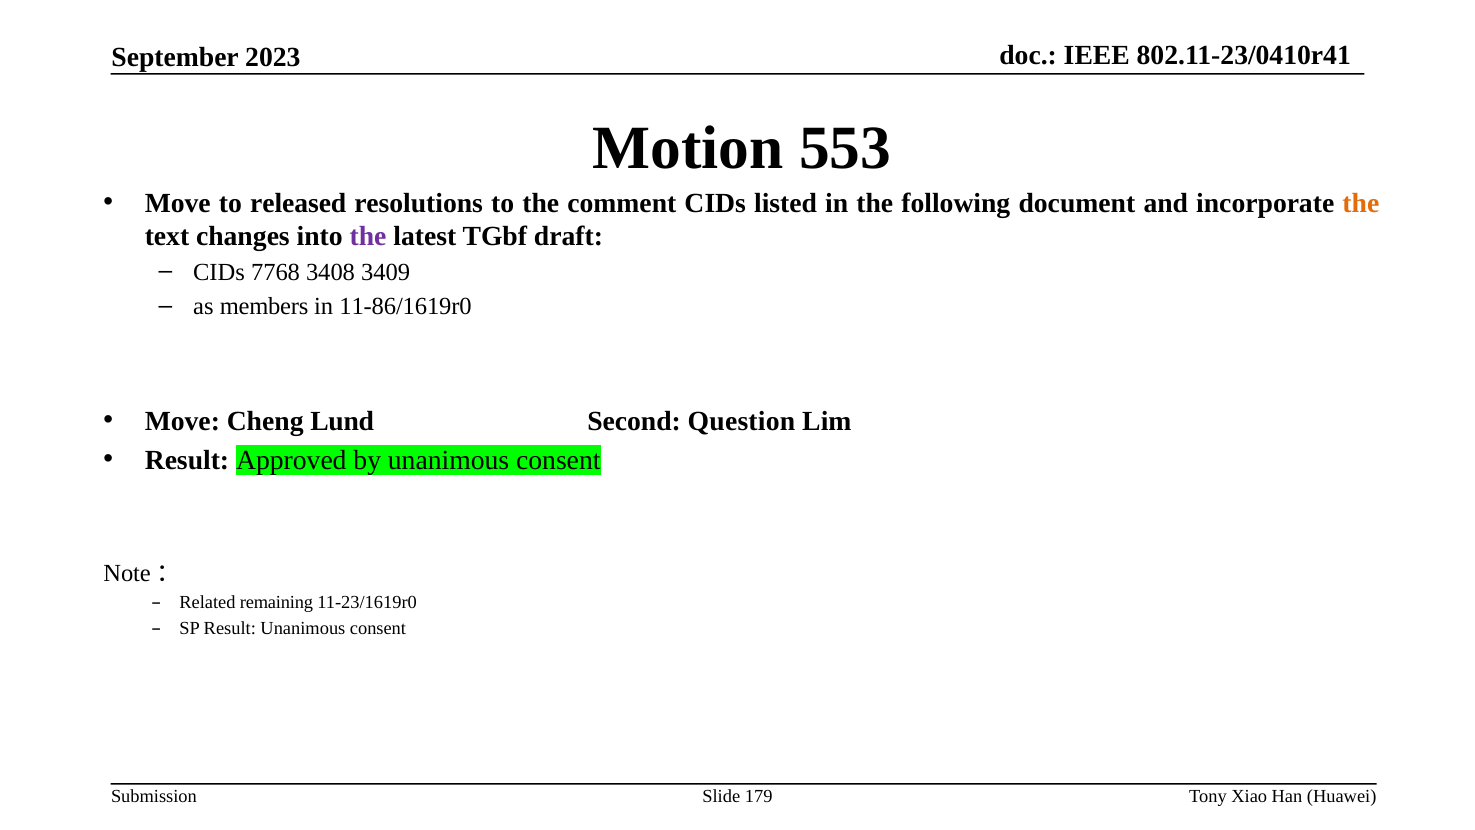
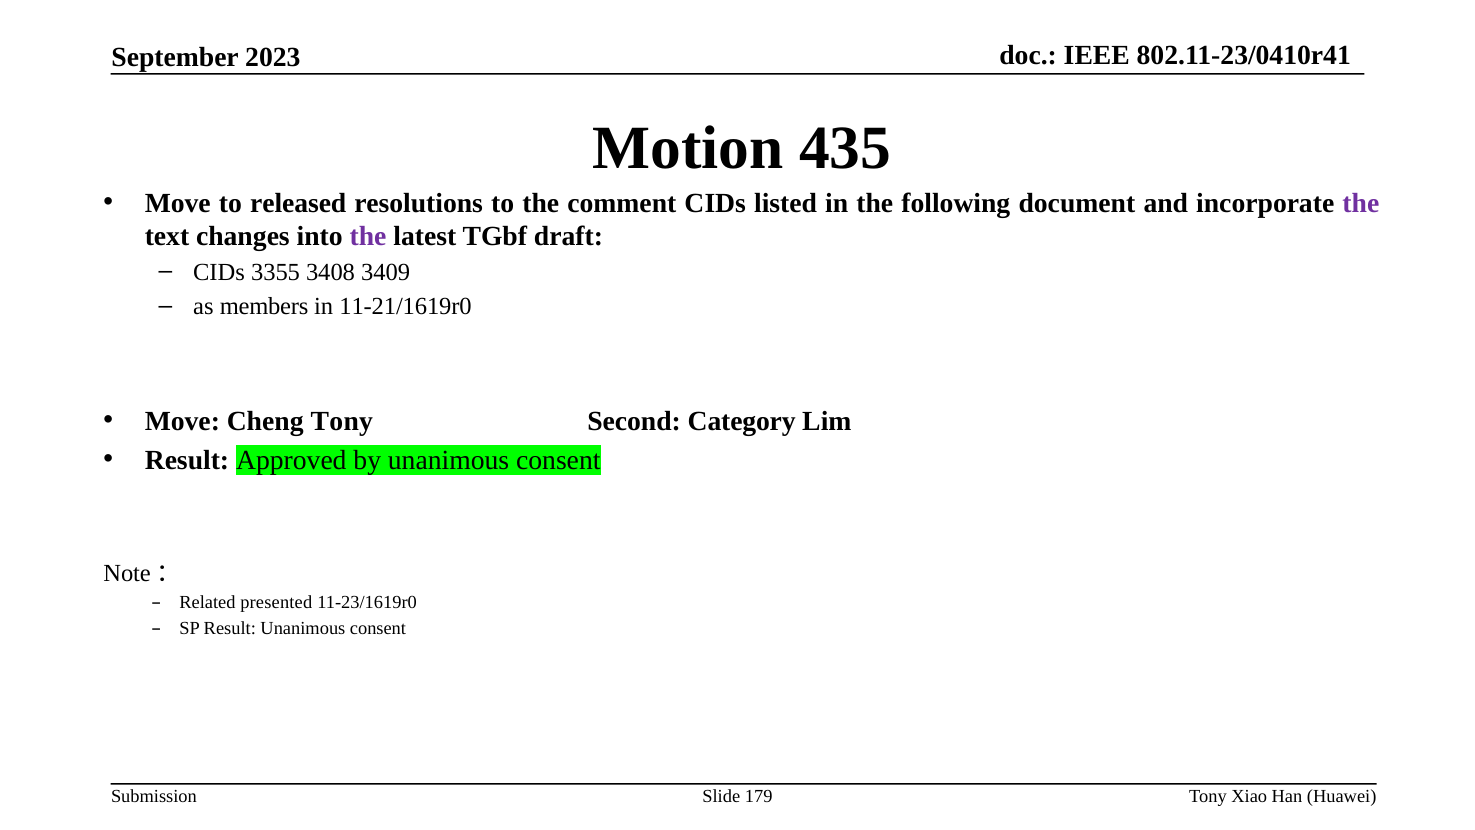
553: 553 -> 435
the at (1361, 203) colour: orange -> purple
7768: 7768 -> 3355
11-86/1619r0: 11-86/1619r0 -> 11-21/1619r0
Cheng Lund: Lund -> Tony
Question: Question -> Category
remaining: remaining -> presented
